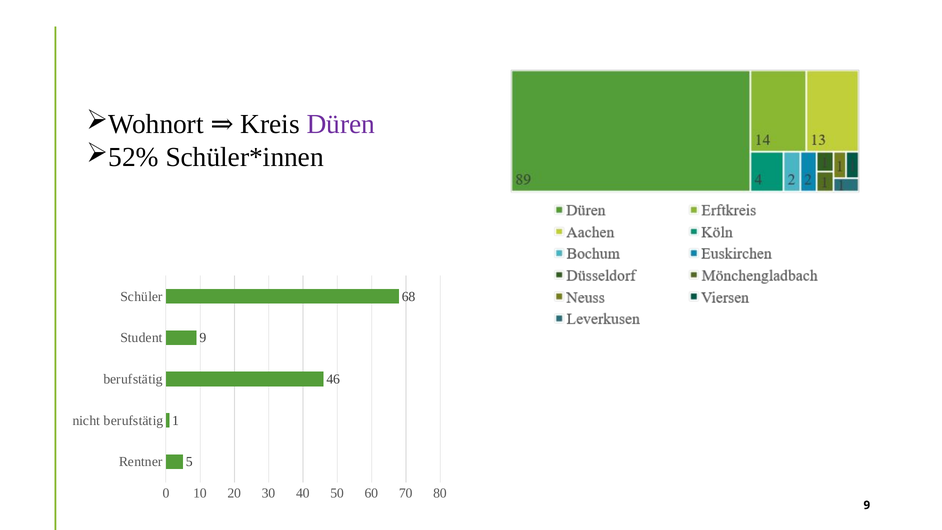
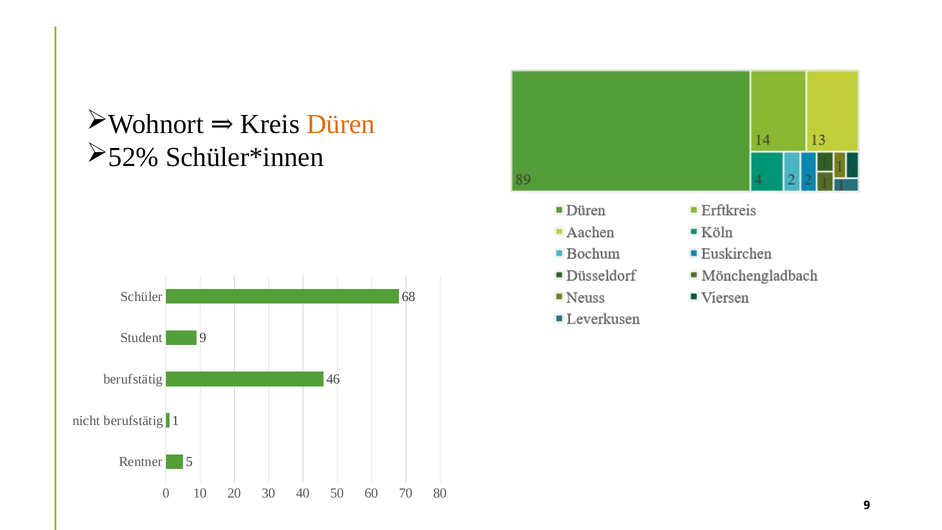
Düren colour: purple -> orange
